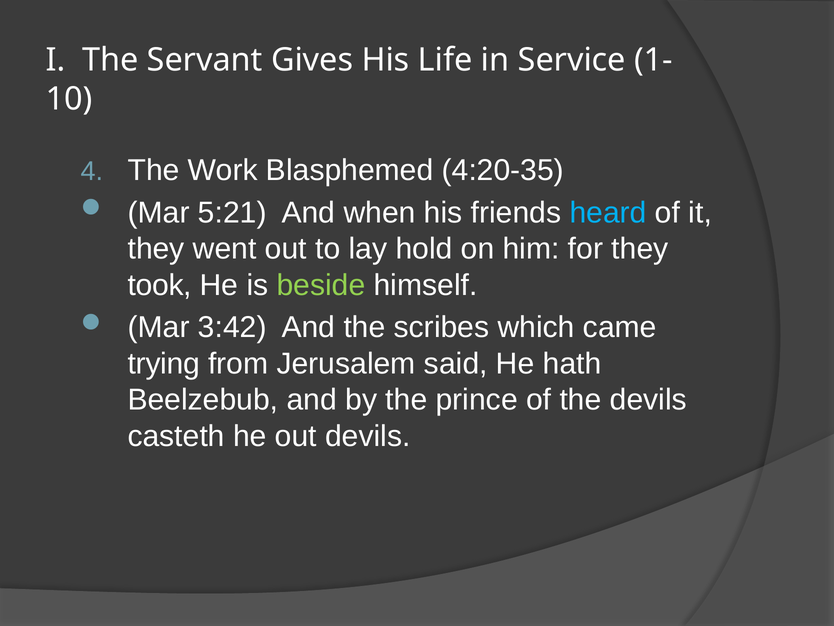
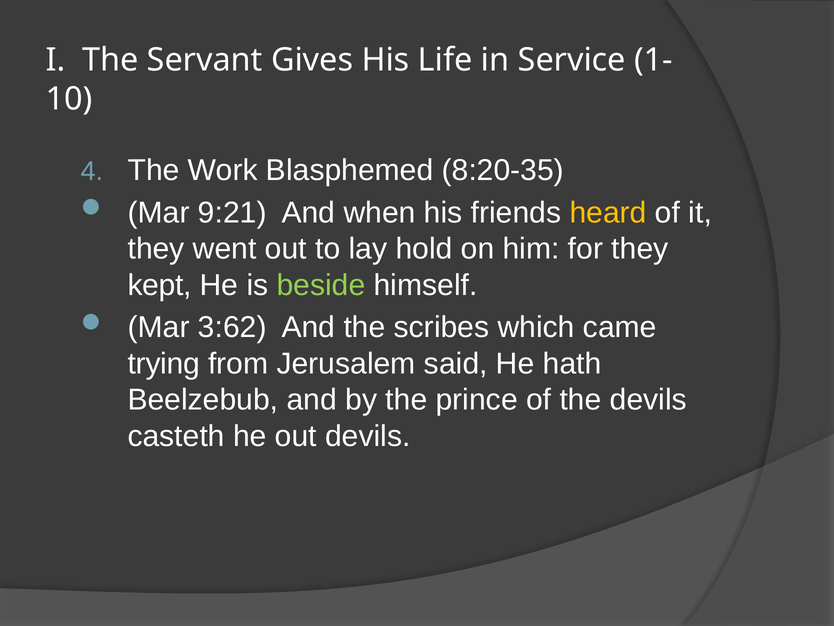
4:20-35: 4:20-35 -> 8:20-35
5:21: 5:21 -> 9:21
heard colour: light blue -> yellow
took: took -> kept
3:42: 3:42 -> 3:62
